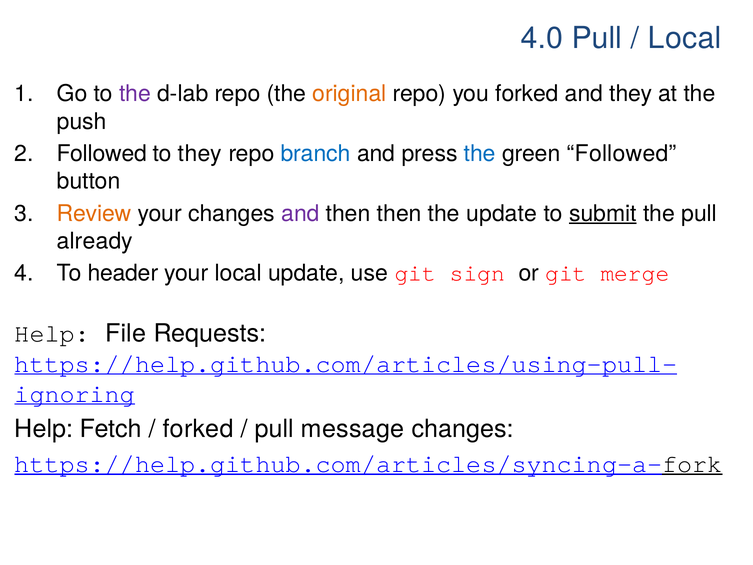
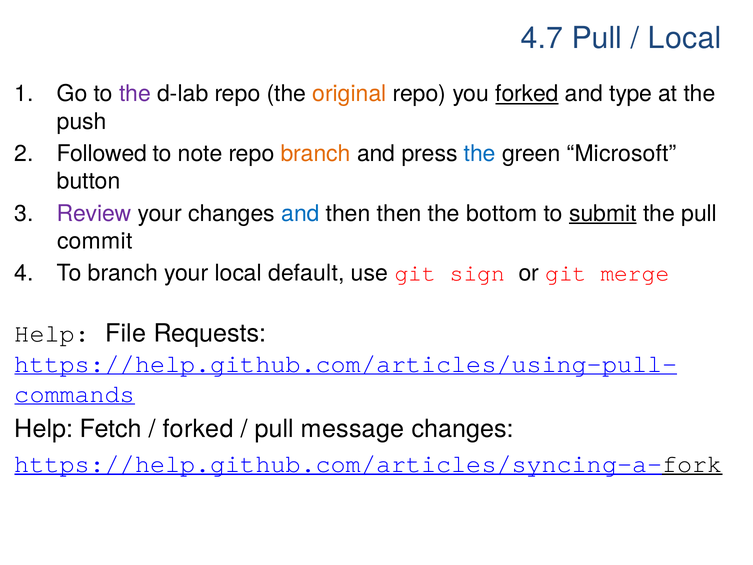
4.0: 4.0 -> 4.7
forked at (527, 94) underline: none -> present
and they: they -> type
to they: they -> note
branch at (316, 154) colour: blue -> orange
green Followed: Followed -> Microsoft
Review colour: orange -> purple
and at (300, 213) colour: purple -> blue
the update: update -> bottom
already: already -> commit
To header: header -> branch
local update: update -> default
ignoring: ignoring -> commands
